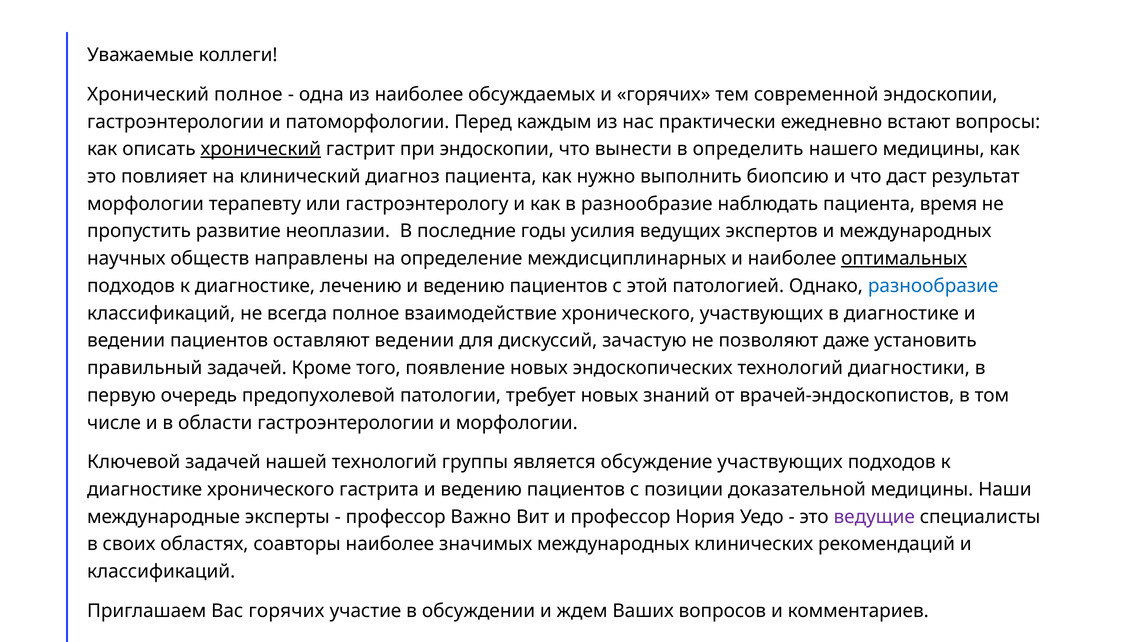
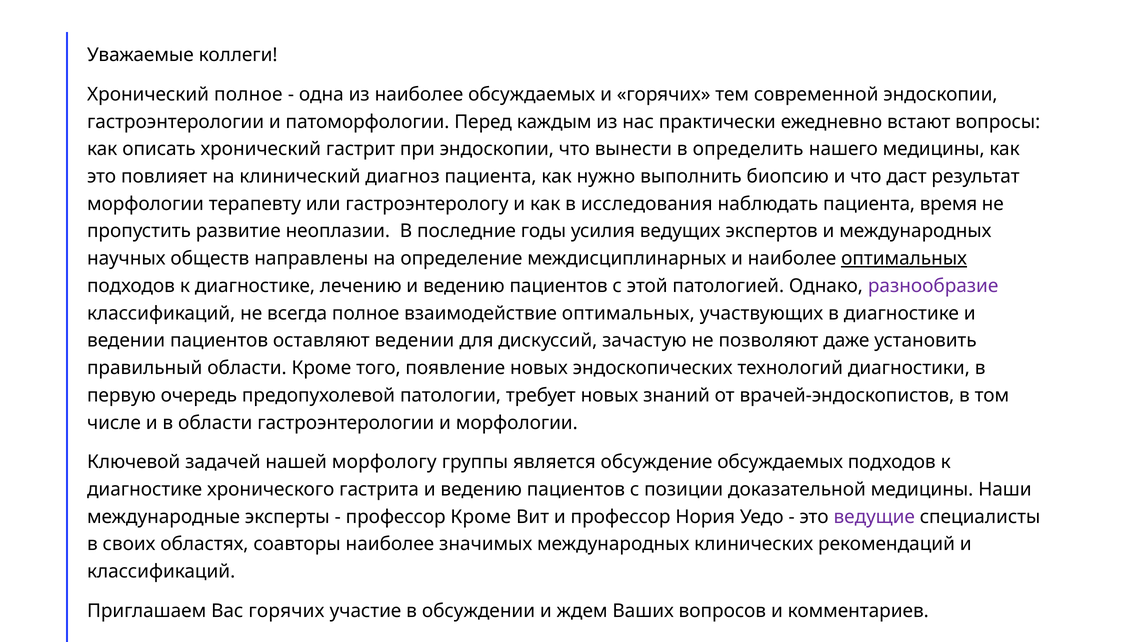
хронический at (261, 149) underline: present -> none
в разнообразие: разнообразие -> исследования
разнообразие at (933, 286) colour: blue -> purple
взаимодействие хронического: хронического -> оптимальных
правильный задачей: задачей -> области
нашей технологий: технологий -> морфологу
обсуждение участвующих: участвующих -> обсуждаемых
профессор Важно: Важно -> Кроме
